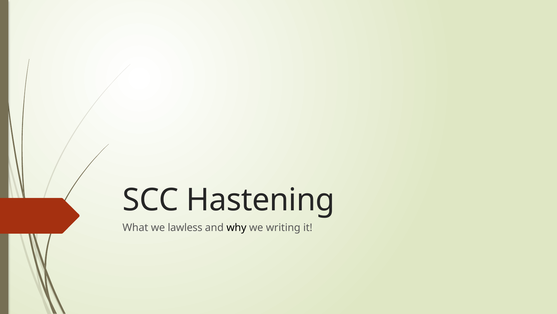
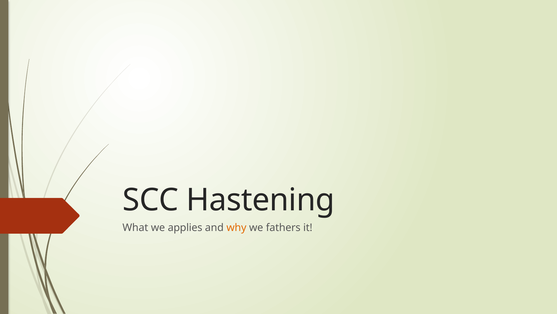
lawless: lawless -> applies
why colour: black -> orange
writing: writing -> fathers
